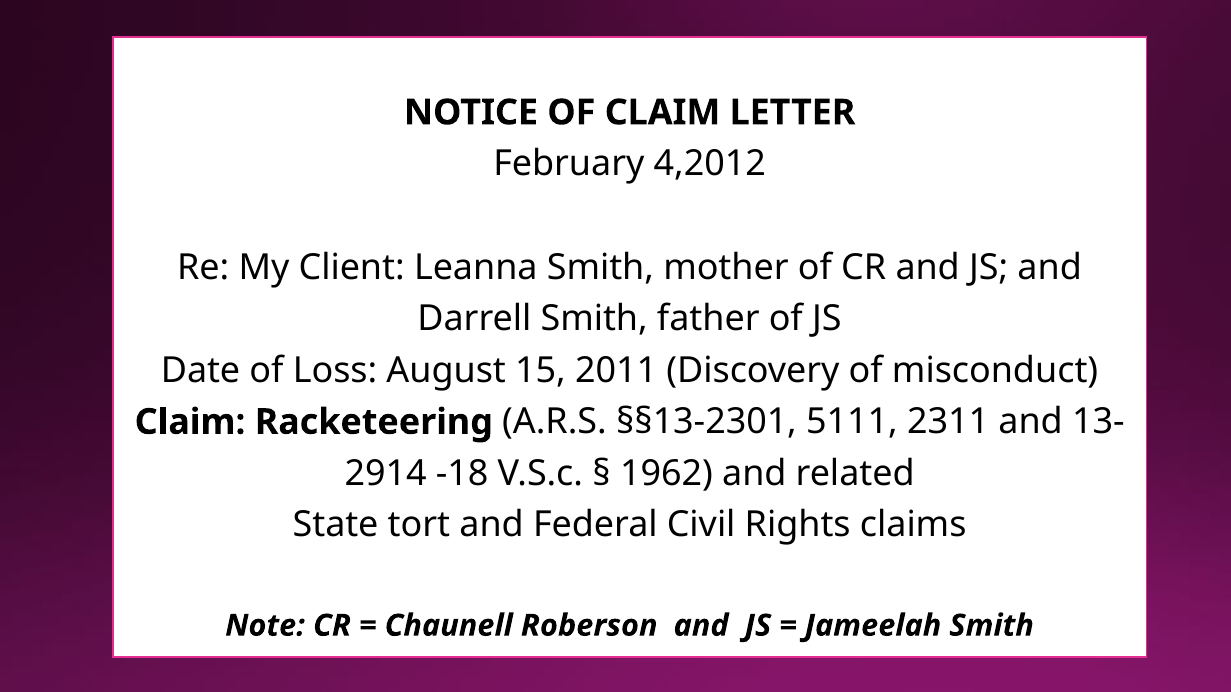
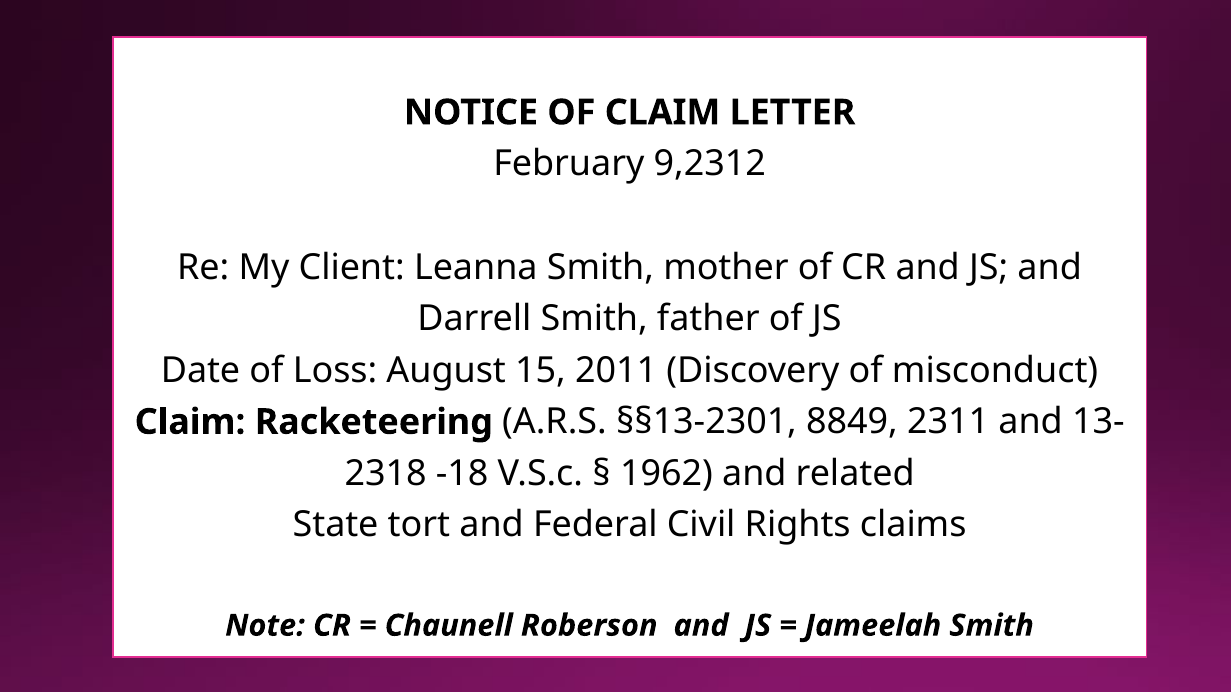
4,2012: 4,2012 -> 9,2312
5111: 5111 -> 8849
2914: 2914 -> 2318
